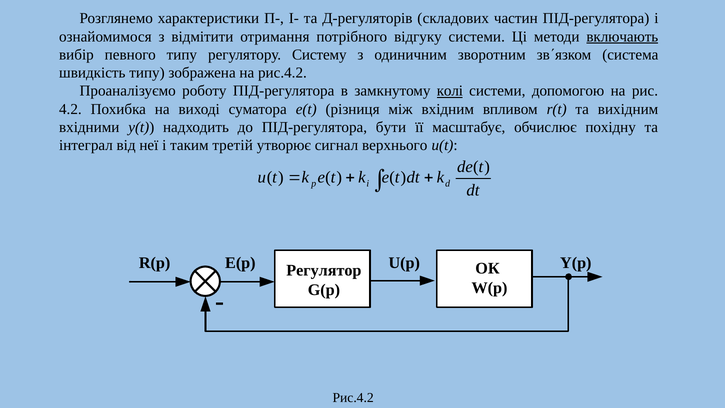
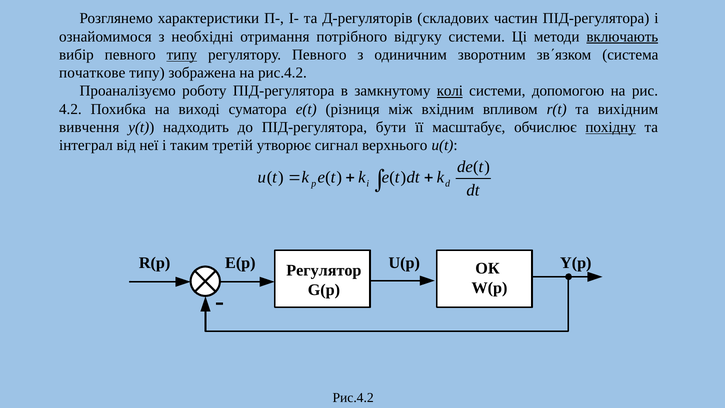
відмітити: відмітити -> необхідні
типу at (182, 55) underline: none -> present
регулятору Систему: Систему -> Певного
швидкість: швидкість -> початкове
вхідними: вхідними -> вивчення
похідну underline: none -> present
